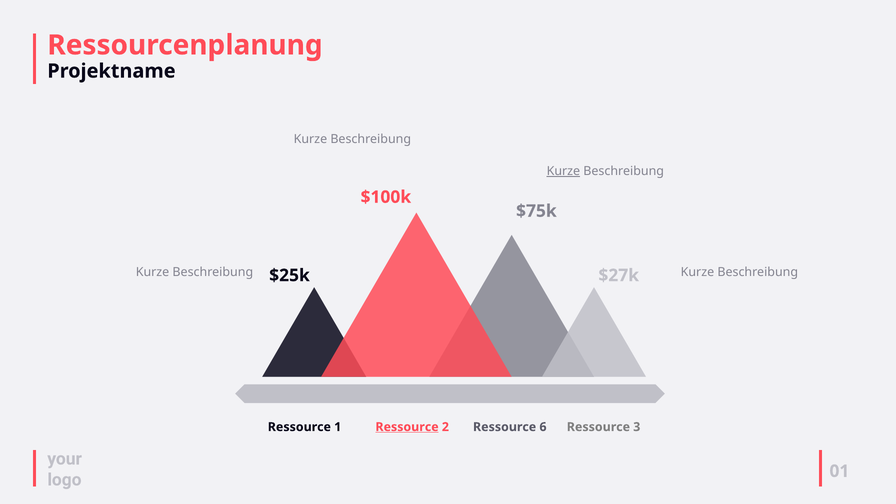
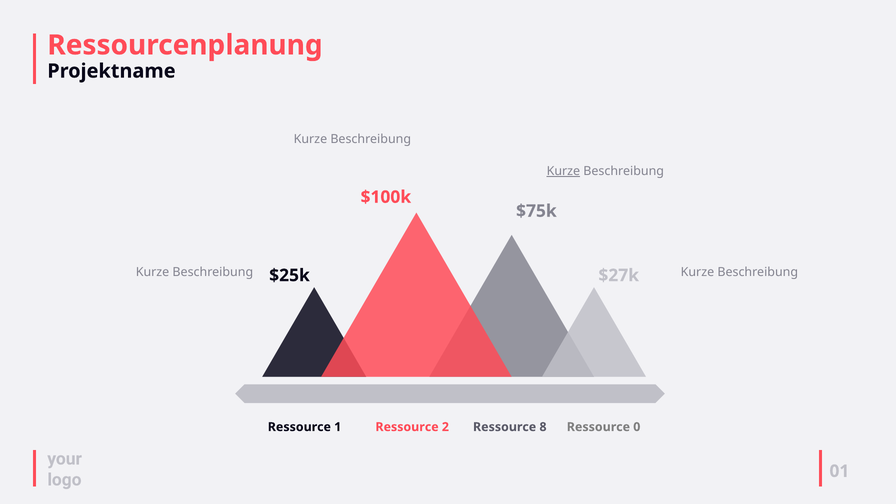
Ressource at (407, 427) underline: present -> none
6: 6 -> 8
3: 3 -> 0
